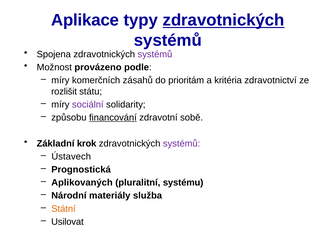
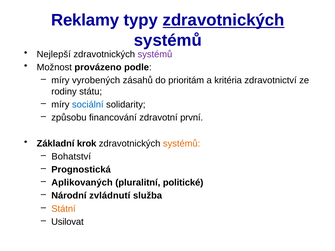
Aplikace: Aplikace -> Reklamy
Spojena: Spojena -> Nejlepší
komerčních: komerčních -> vyrobených
rozlišit: rozlišit -> rodiny
sociální colour: purple -> blue
financování underline: present -> none
sobě: sobě -> první
systémů at (182, 144) colour: purple -> orange
Ústavech: Ústavech -> Bohatství
systému: systému -> politické
materiály: materiály -> zvládnutí
